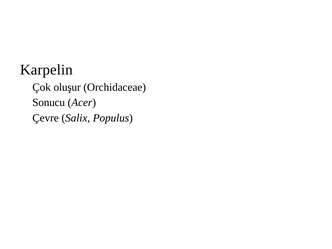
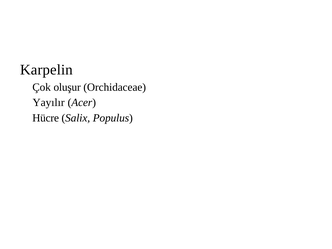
Sonucu: Sonucu -> Yayılır
Çevre: Çevre -> Hücre
